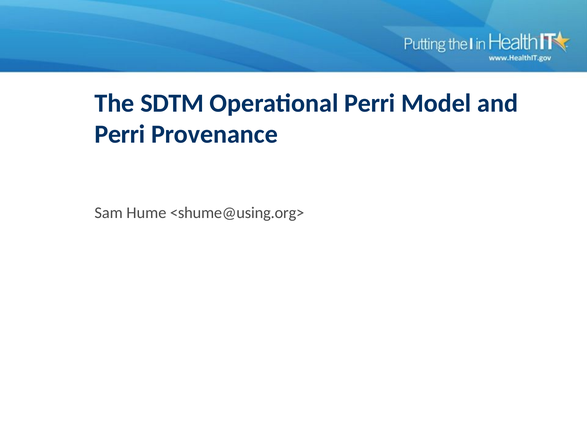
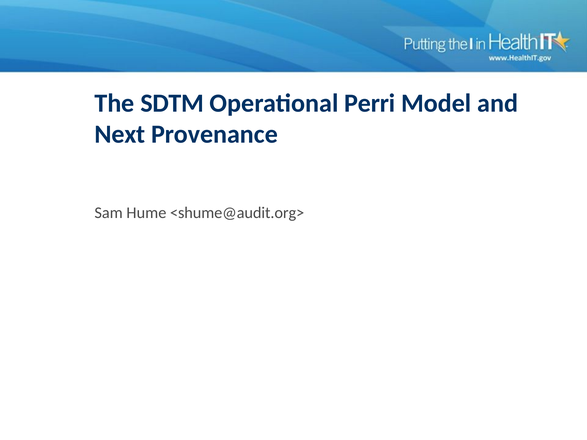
Perri at (120, 134): Perri -> Next
<shume@using.org>: <shume@using.org> -> <shume@audit.org>
